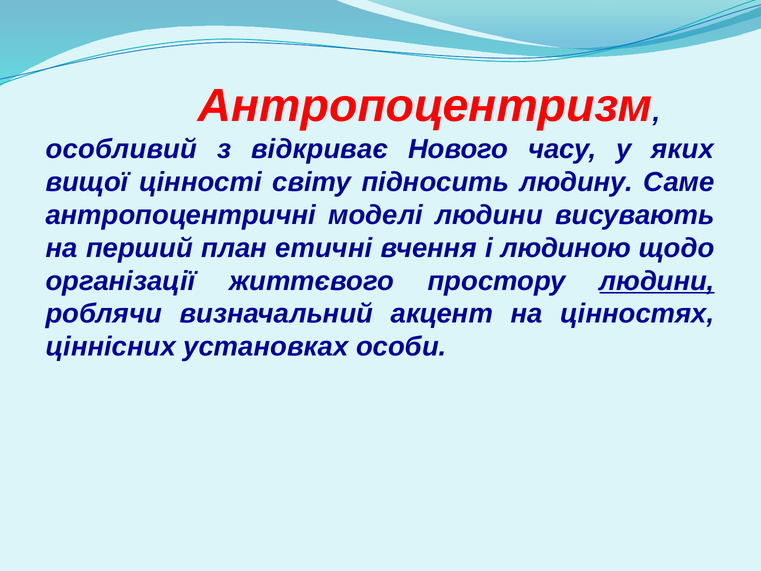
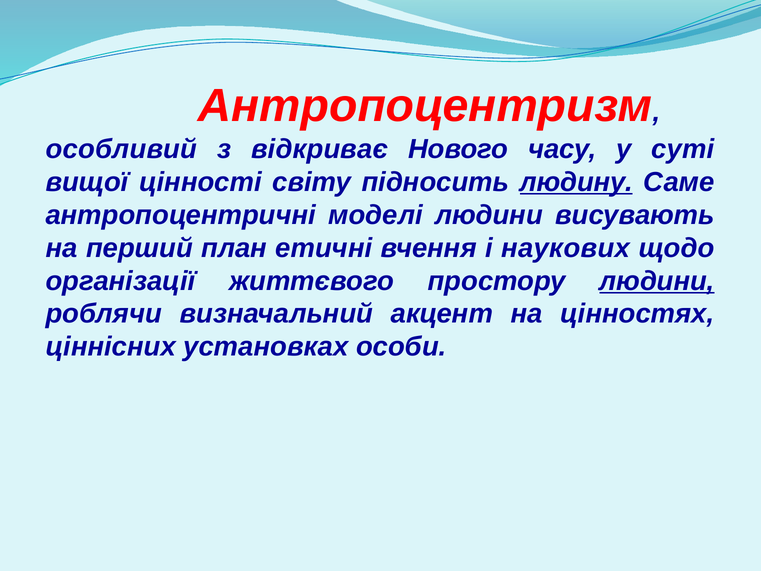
яких: яких -> суті
людину underline: none -> present
людиною: людиною -> наукових
